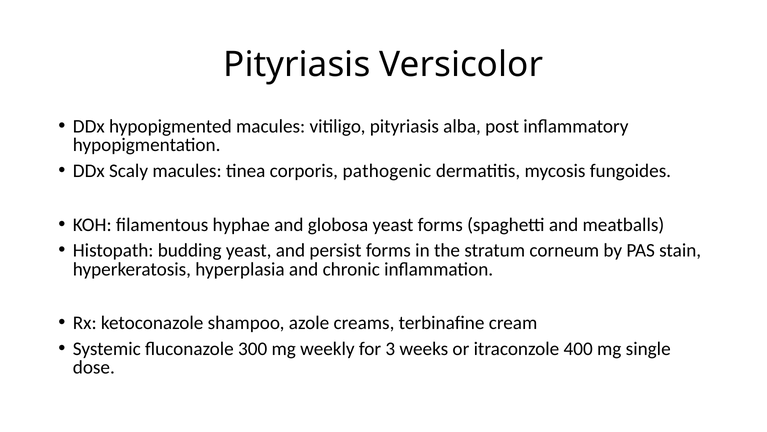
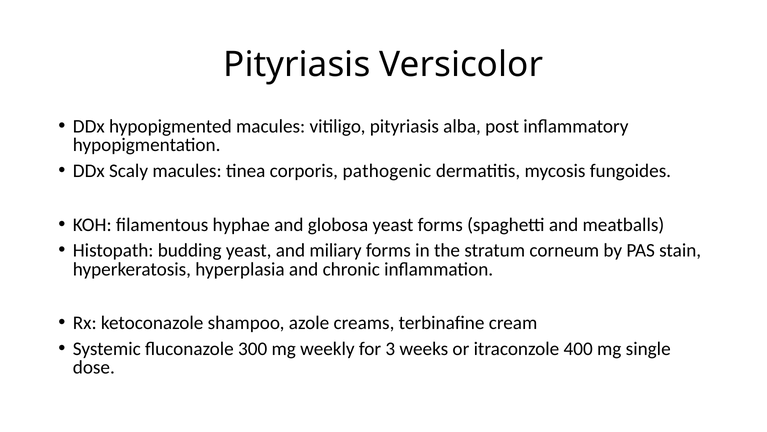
persist: persist -> miliary
